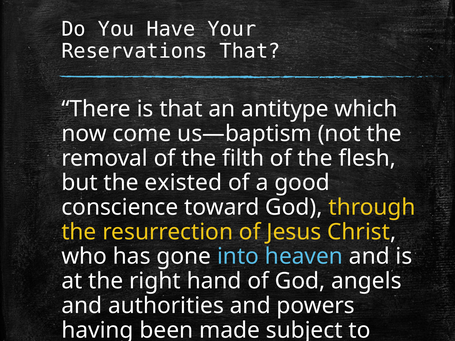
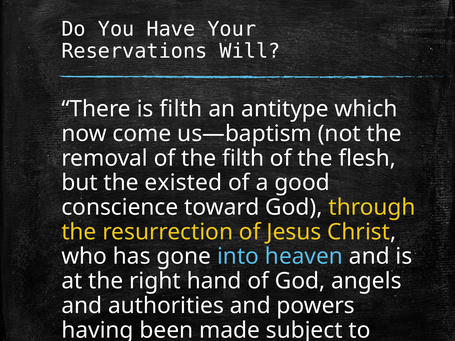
Reservations That: That -> Will
is that: that -> filth
